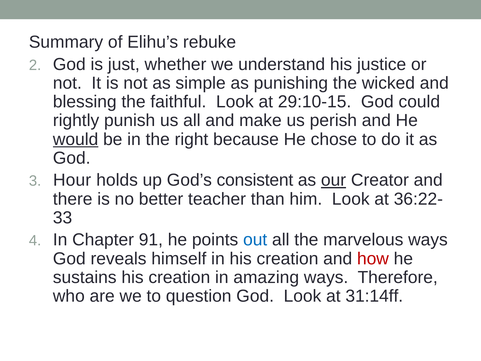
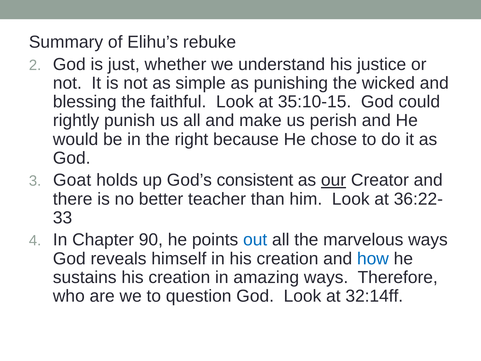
29:10-15: 29:10-15 -> 35:10-15
would underline: present -> none
Hour: Hour -> Goat
91: 91 -> 90
how colour: red -> blue
31:14ff: 31:14ff -> 32:14ff
